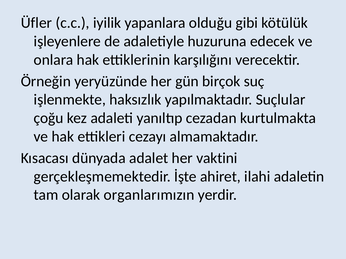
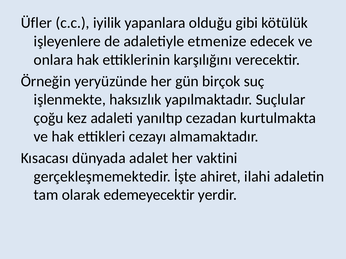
huzuruna: huzuruna -> etmenize
organlarımızın: organlarımızın -> edemeyecektir
